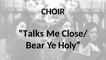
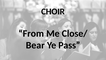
Talks: Talks -> From
Holy: Holy -> Pass
